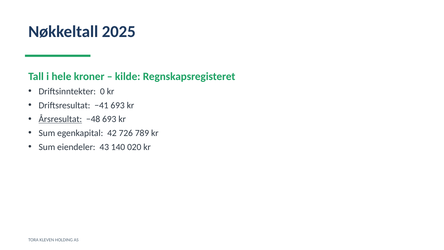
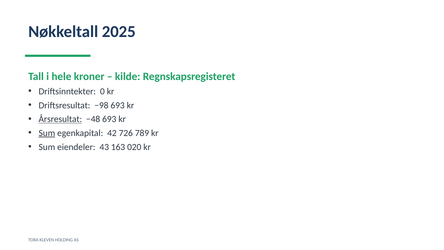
−41: −41 -> −98
Sum at (47, 133) underline: none -> present
140: 140 -> 163
